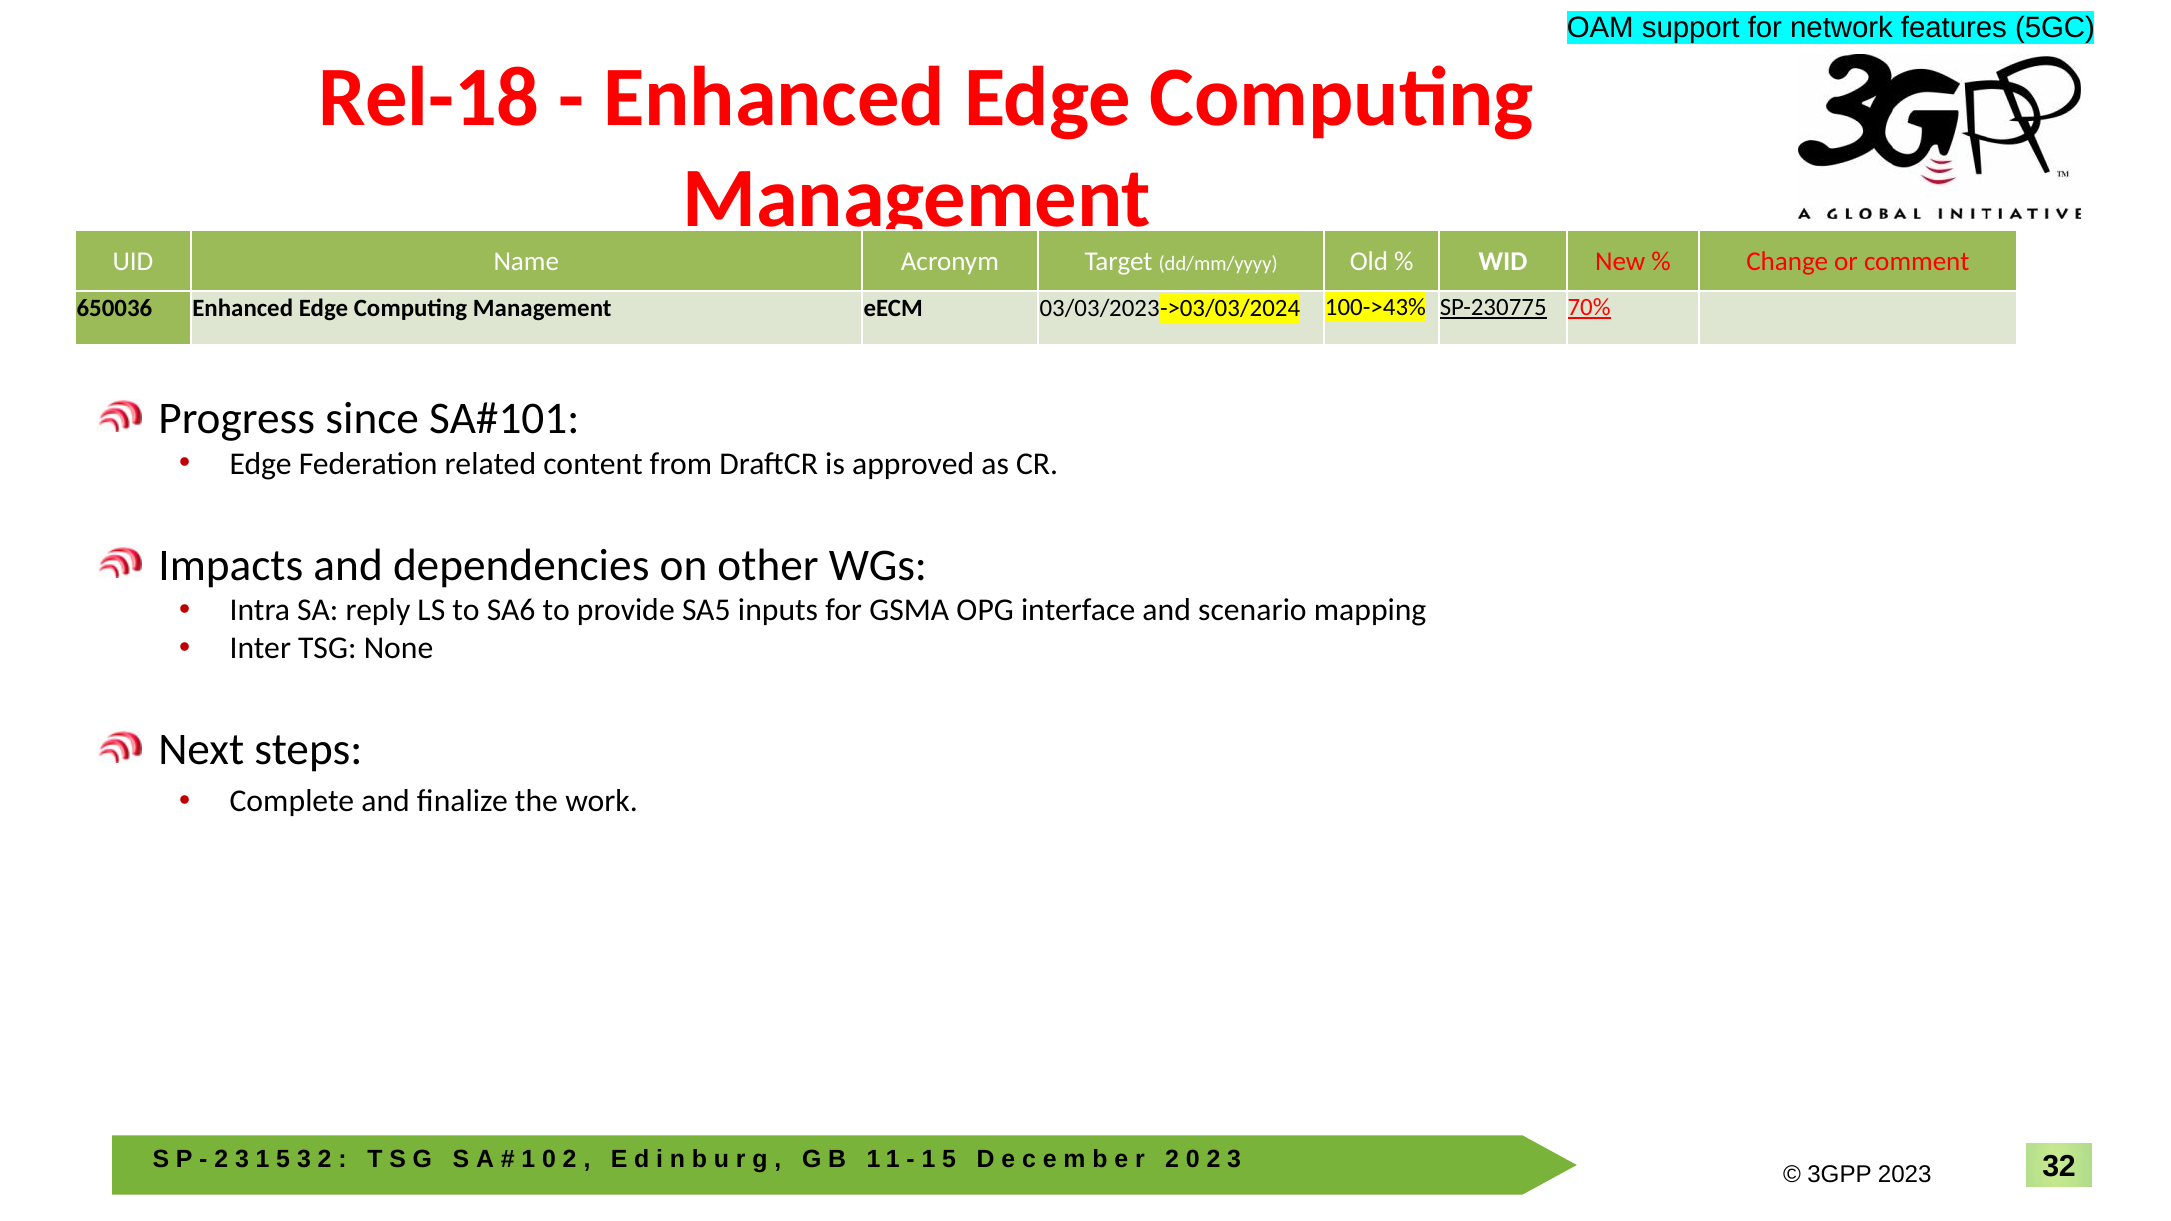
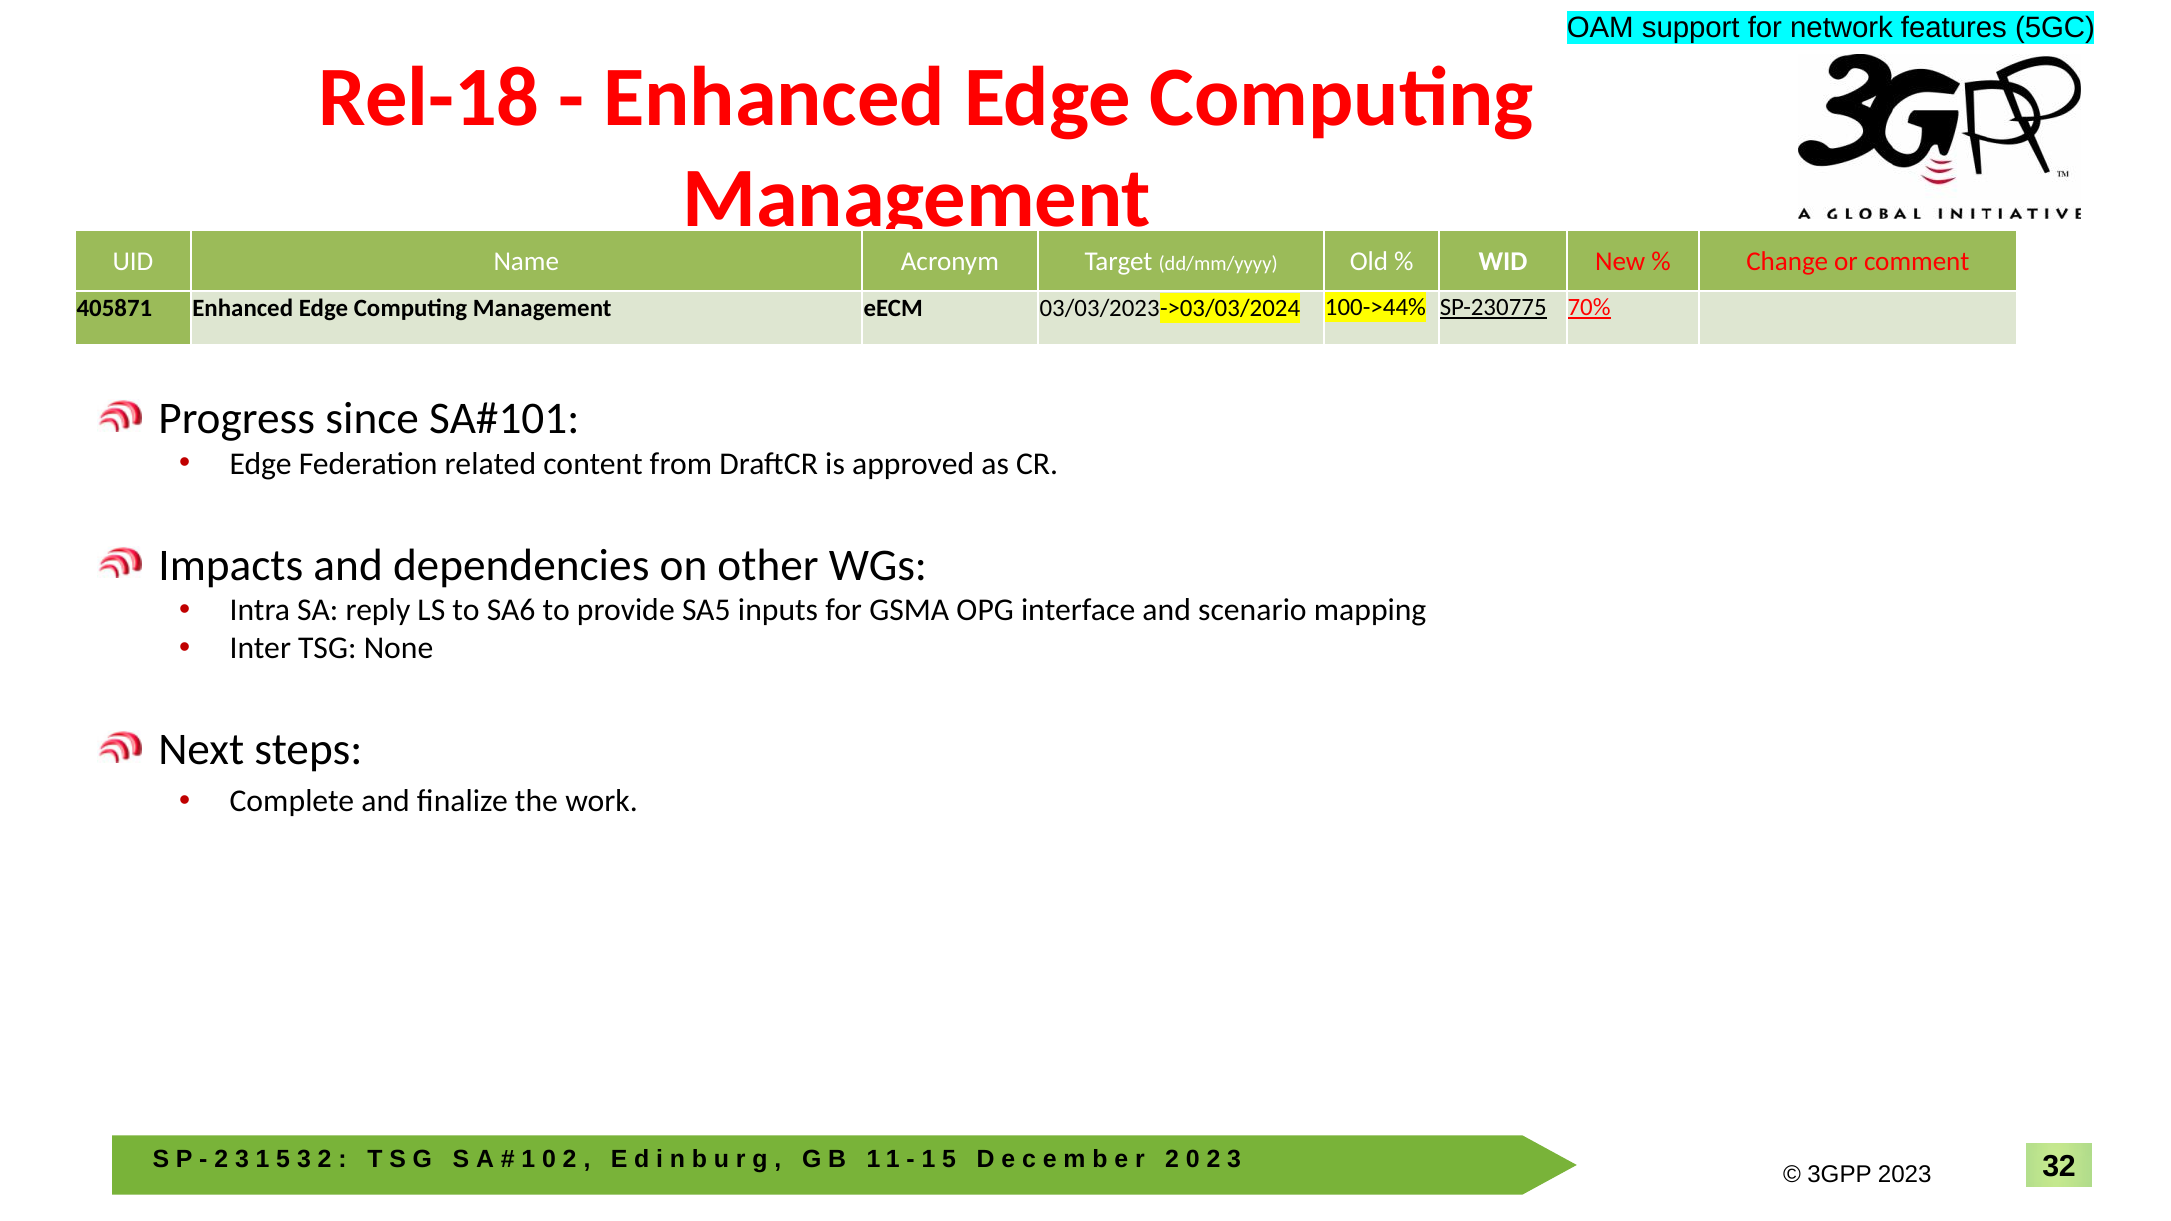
650036: 650036 -> 405871
100->43%: 100->43% -> 100->44%
